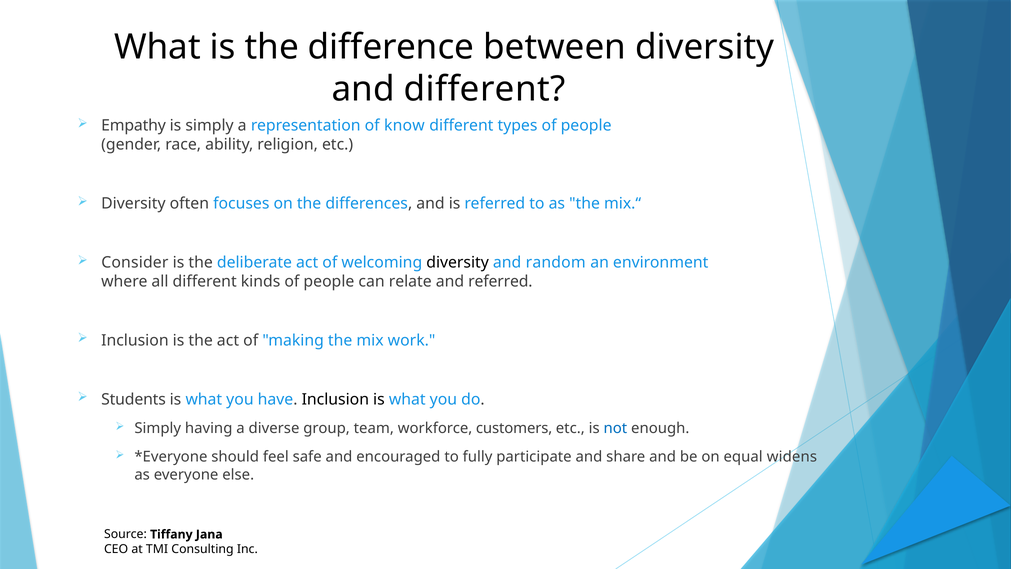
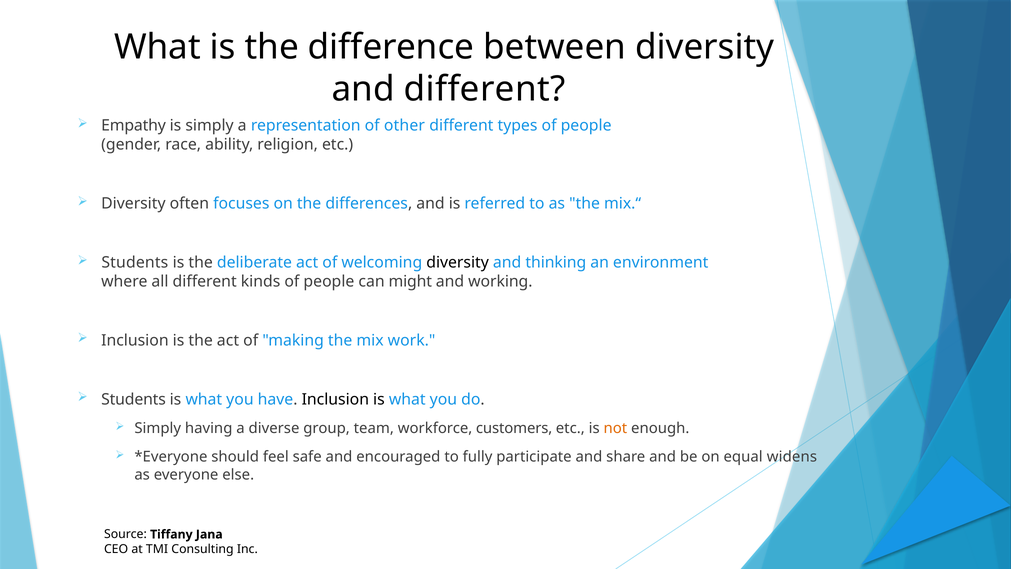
know: know -> other
Consider at (135, 262): Consider -> Students
random: random -> thinking
relate: relate -> might
and referred: referred -> working
not colour: blue -> orange
